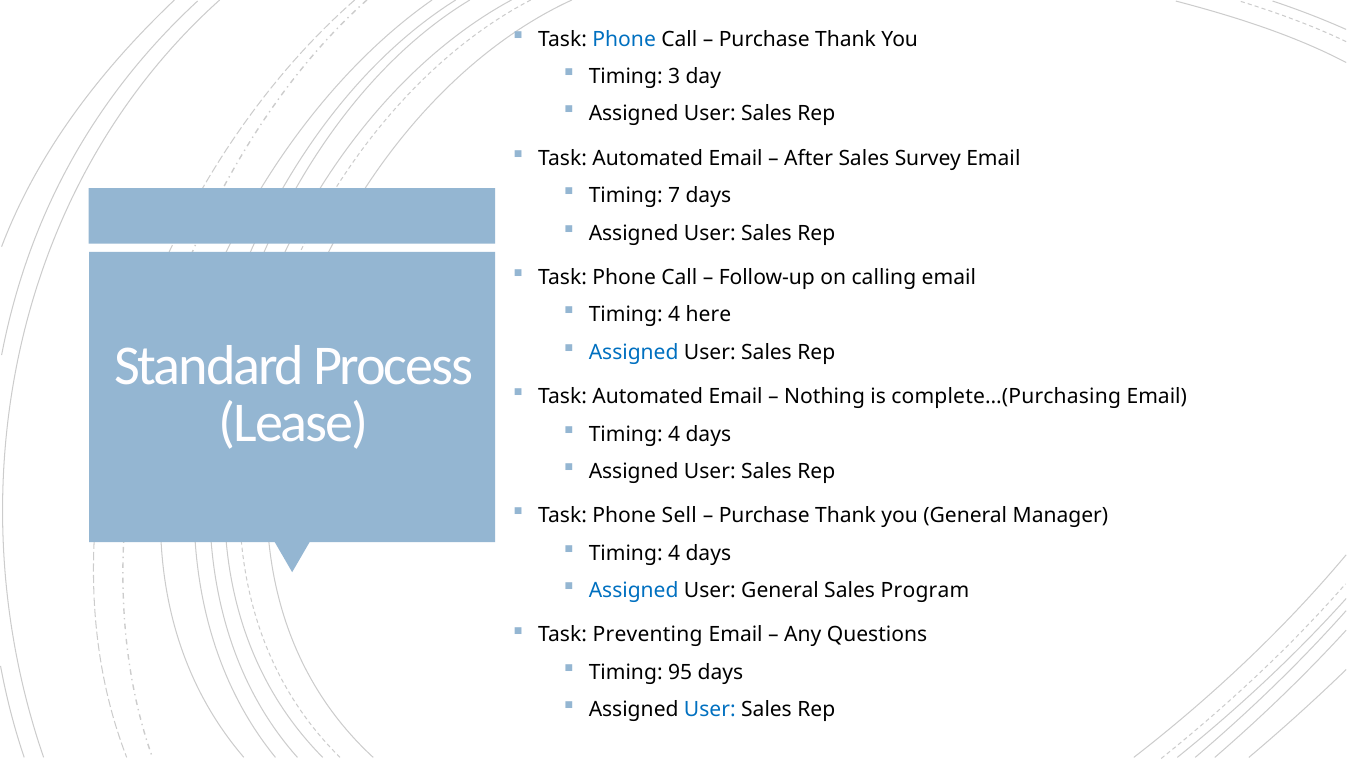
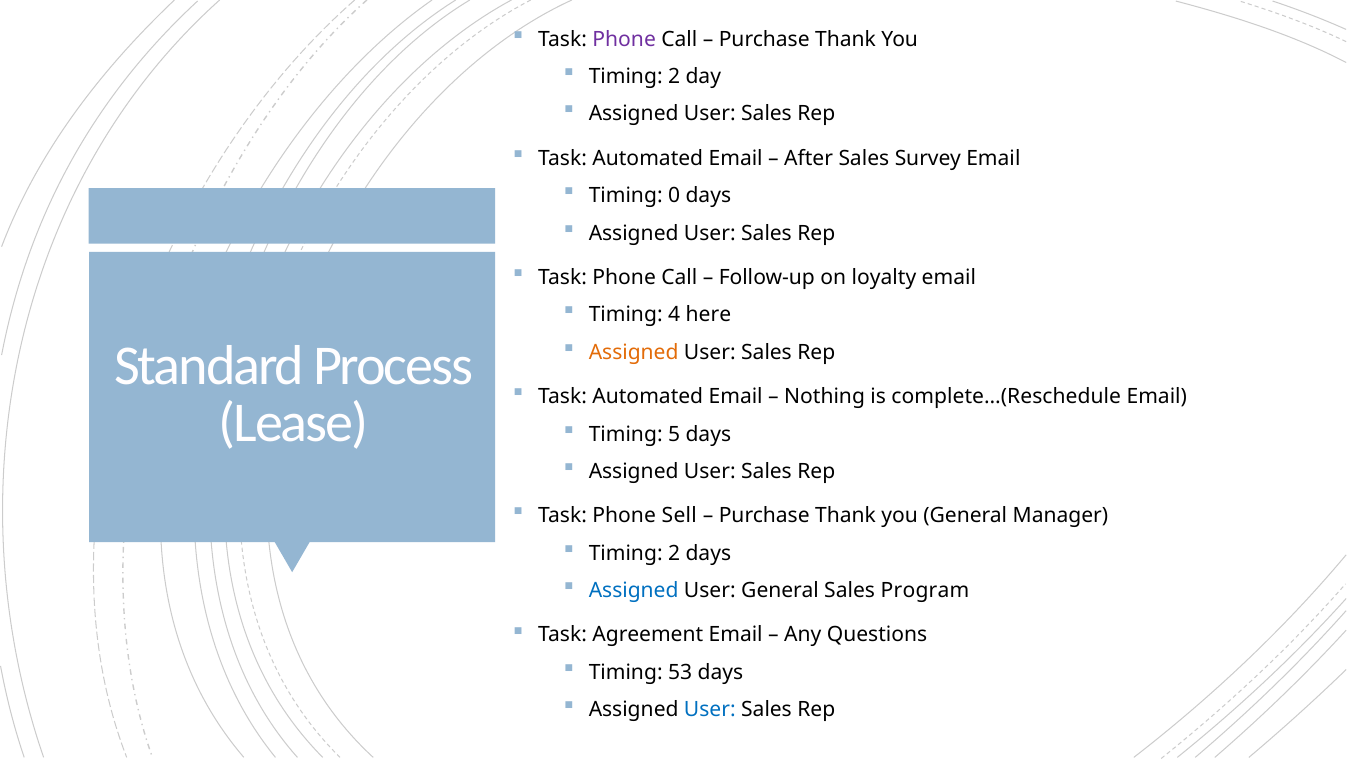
Phone at (624, 39) colour: blue -> purple
3 at (674, 77): 3 -> 2
7: 7 -> 0
calling: calling -> loyalty
Assigned at (634, 352) colour: blue -> orange
complete…(Purchasing: complete…(Purchasing -> complete…(Reschedule
4 at (674, 434): 4 -> 5
4 at (674, 553): 4 -> 2
Preventing: Preventing -> Agreement
95: 95 -> 53
